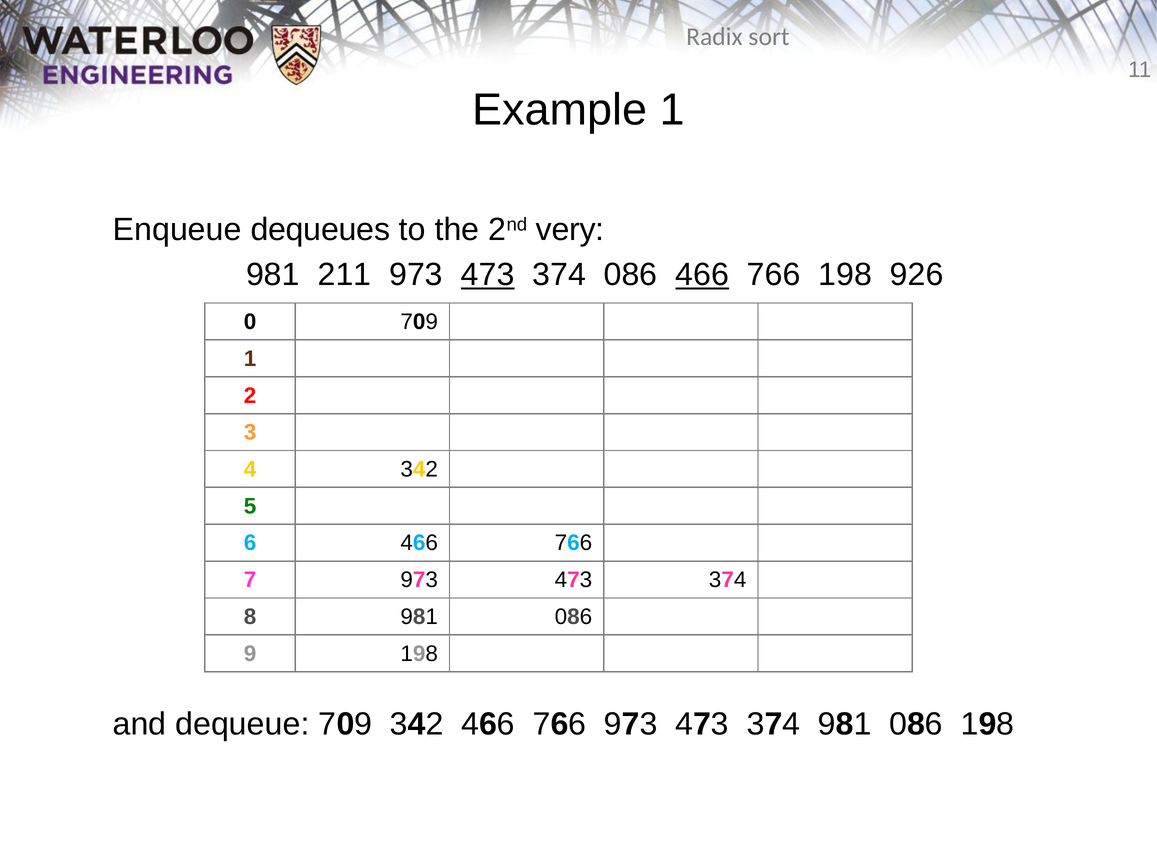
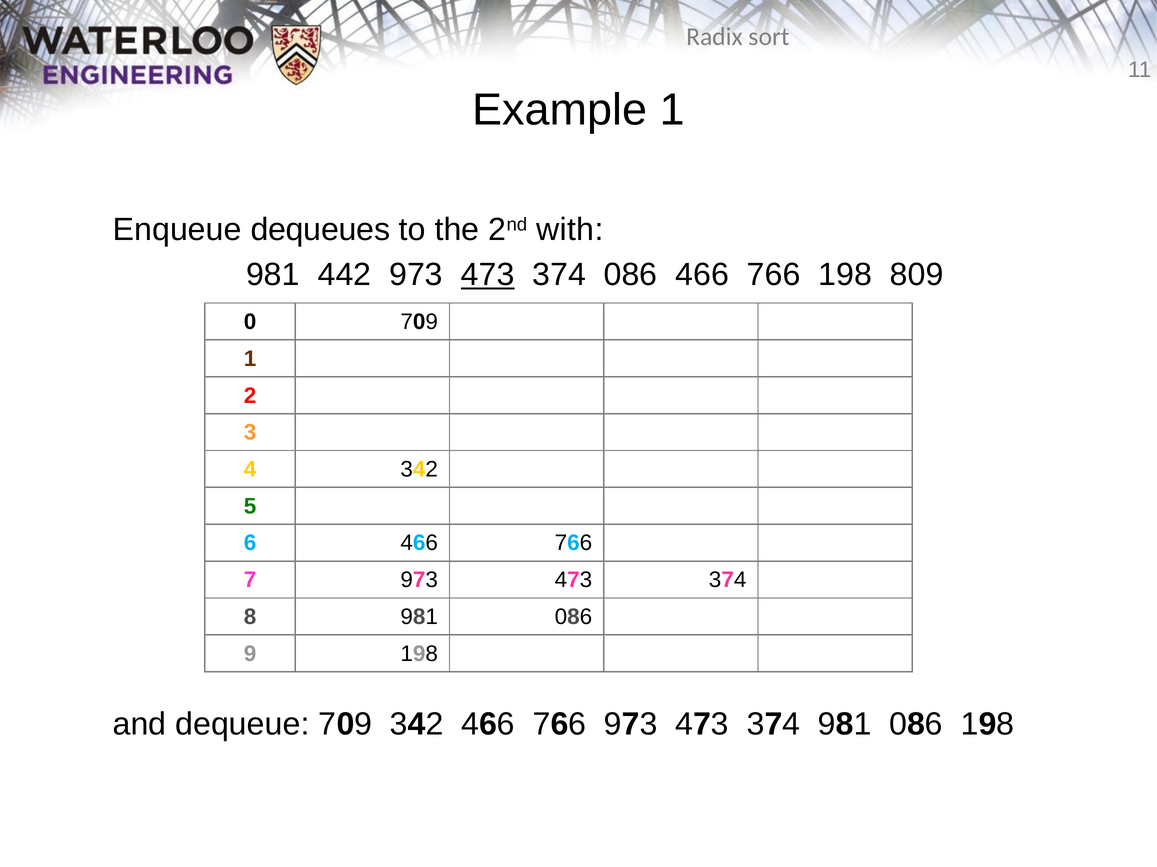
very: very -> with
211: 211 -> 442
466 at (702, 275) underline: present -> none
926: 926 -> 809
